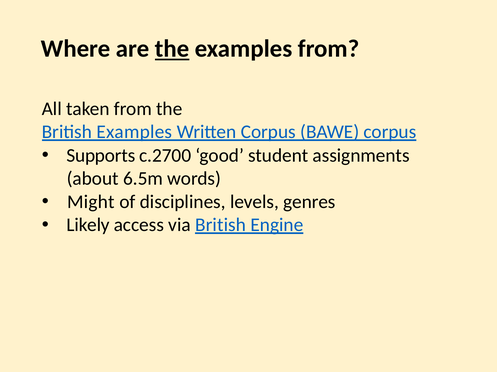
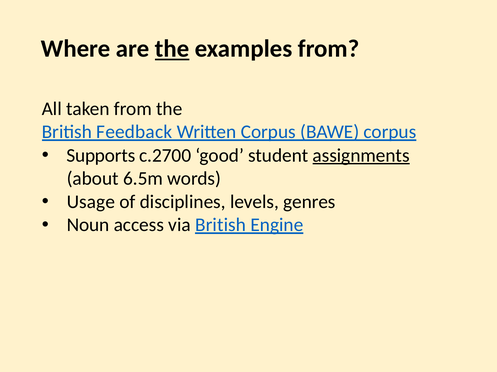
British Examples: Examples -> Feedback
assignments underline: none -> present
Might: Might -> Usage
Likely: Likely -> Noun
